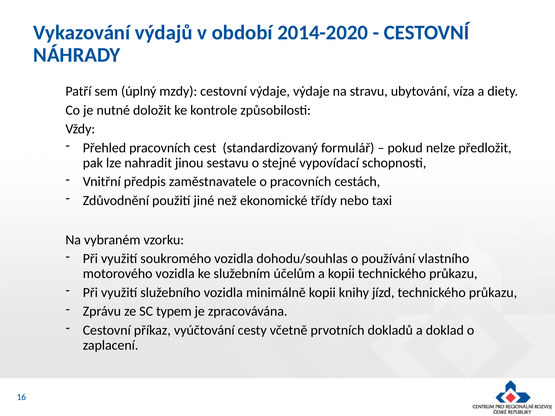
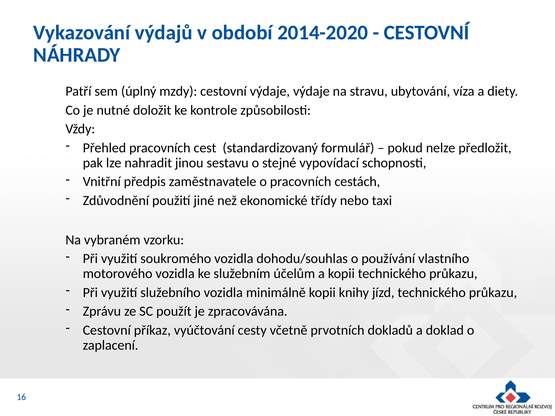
typem: typem -> použít
